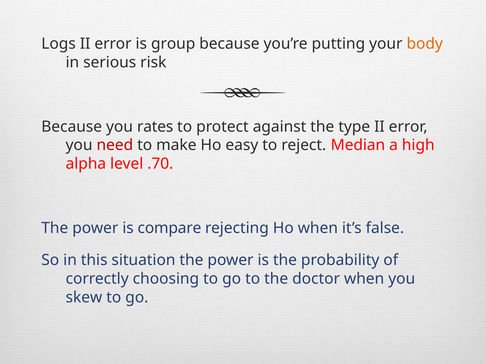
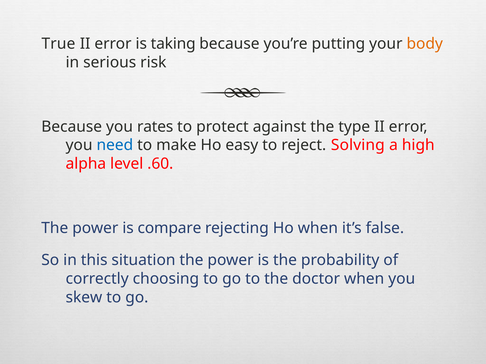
Logs: Logs -> True
group: group -> taking
need colour: red -> blue
Median: Median -> Solving
.70: .70 -> .60
